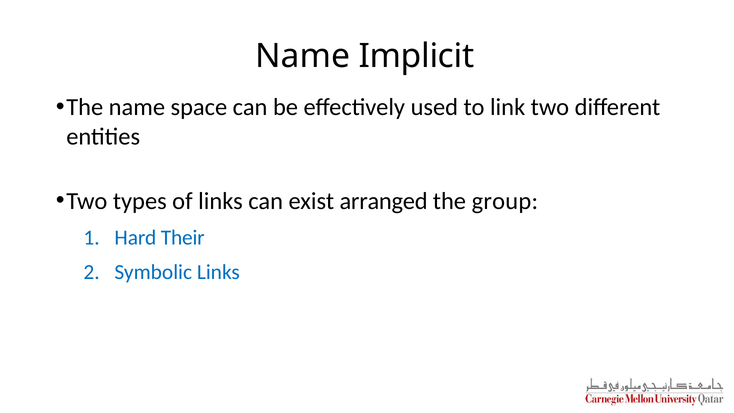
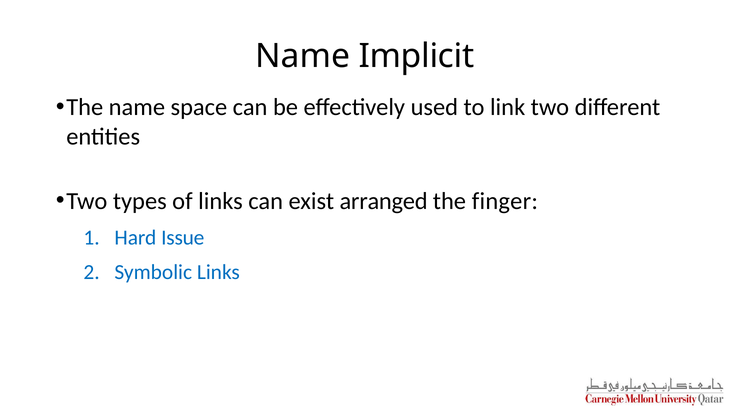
group: group -> finger
Their: Their -> Issue
